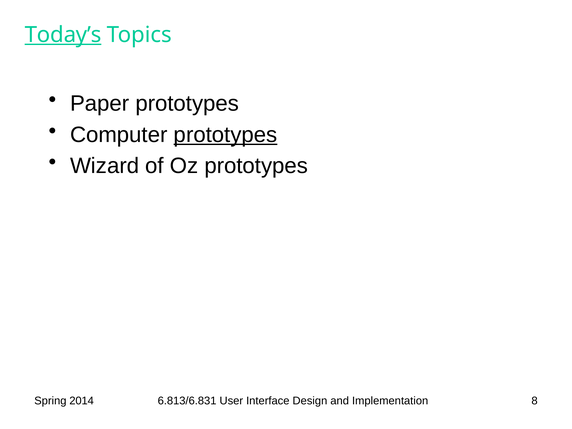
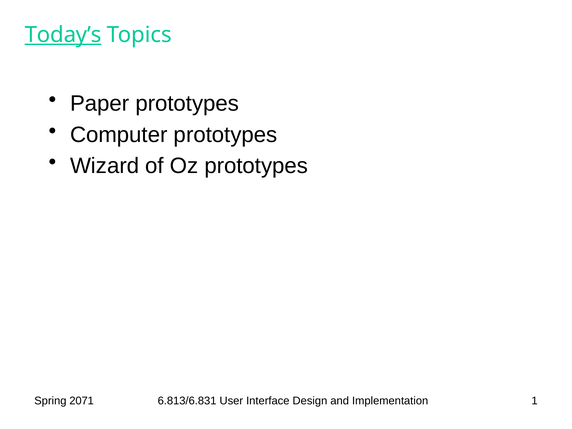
prototypes at (225, 135) underline: present -> none
2014: 2014 -> 2071
8: 8 -> 1
